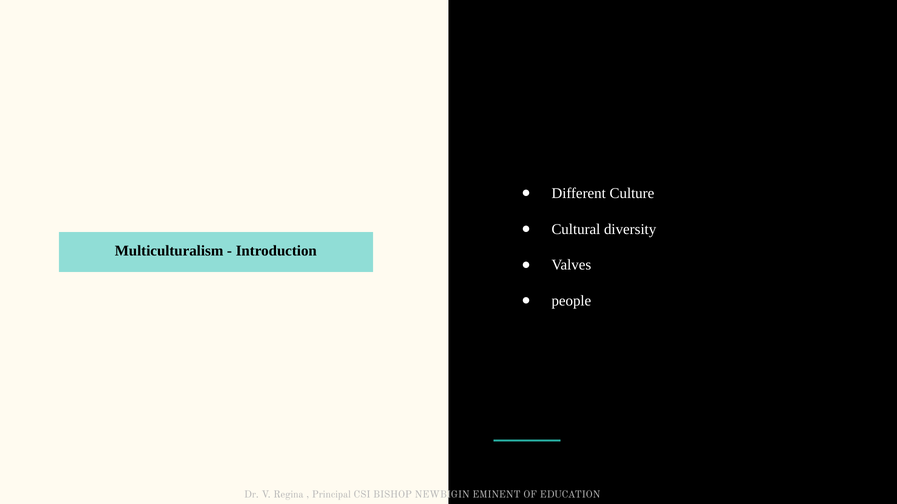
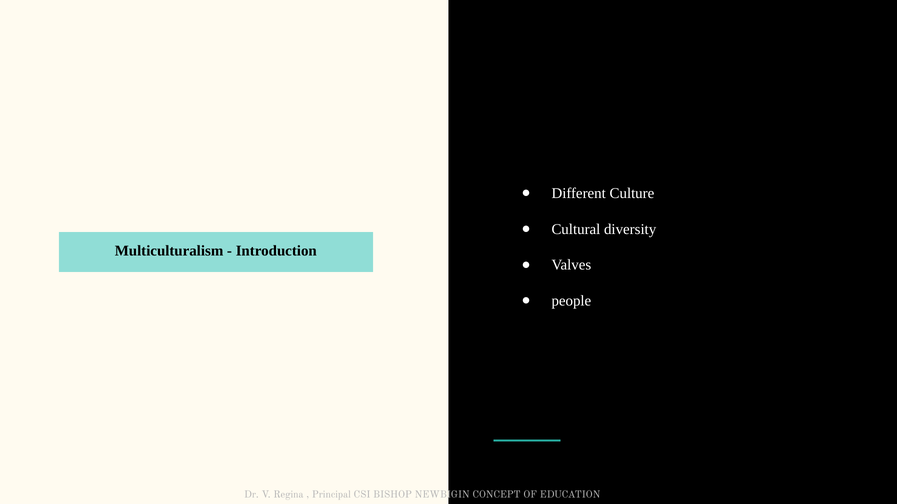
EMINENT: EMINENT -> CONCEPT
